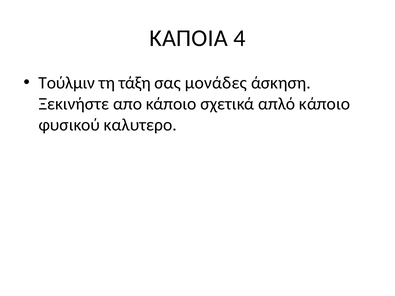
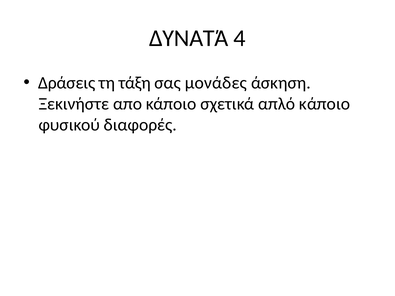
ΚΑΠΟΙΑ: ΚΑΠΟΙΑ -> ΔΥΝΑΤΆ
Τούλμιν: Τούλμιν -> Δράσεις
καλυτερο: καλυτερο -> διαφορές
